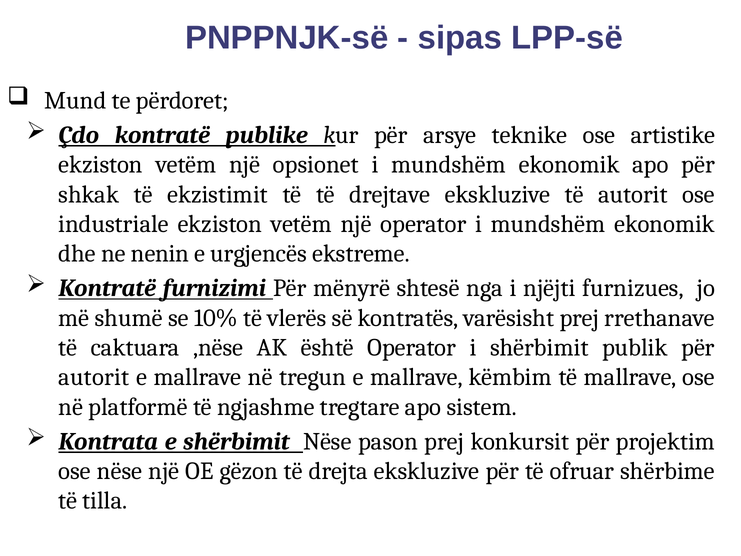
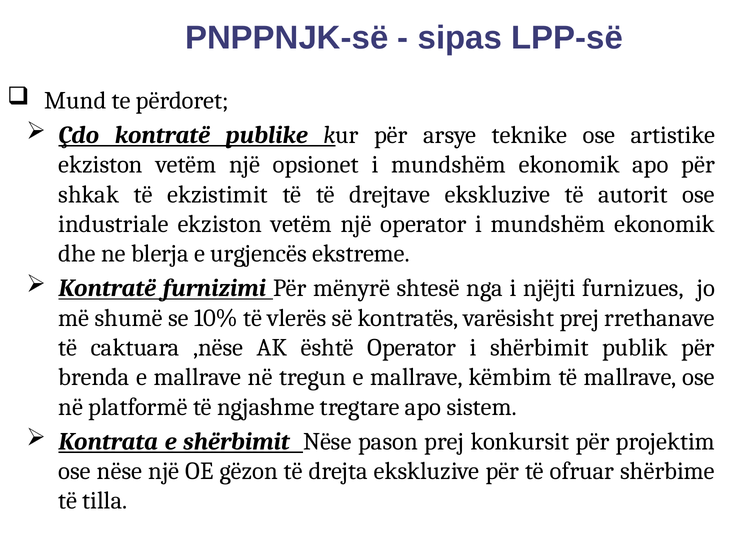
nenin: nenin -> blerja
autorit at (94, 377): autorit -> brenda
